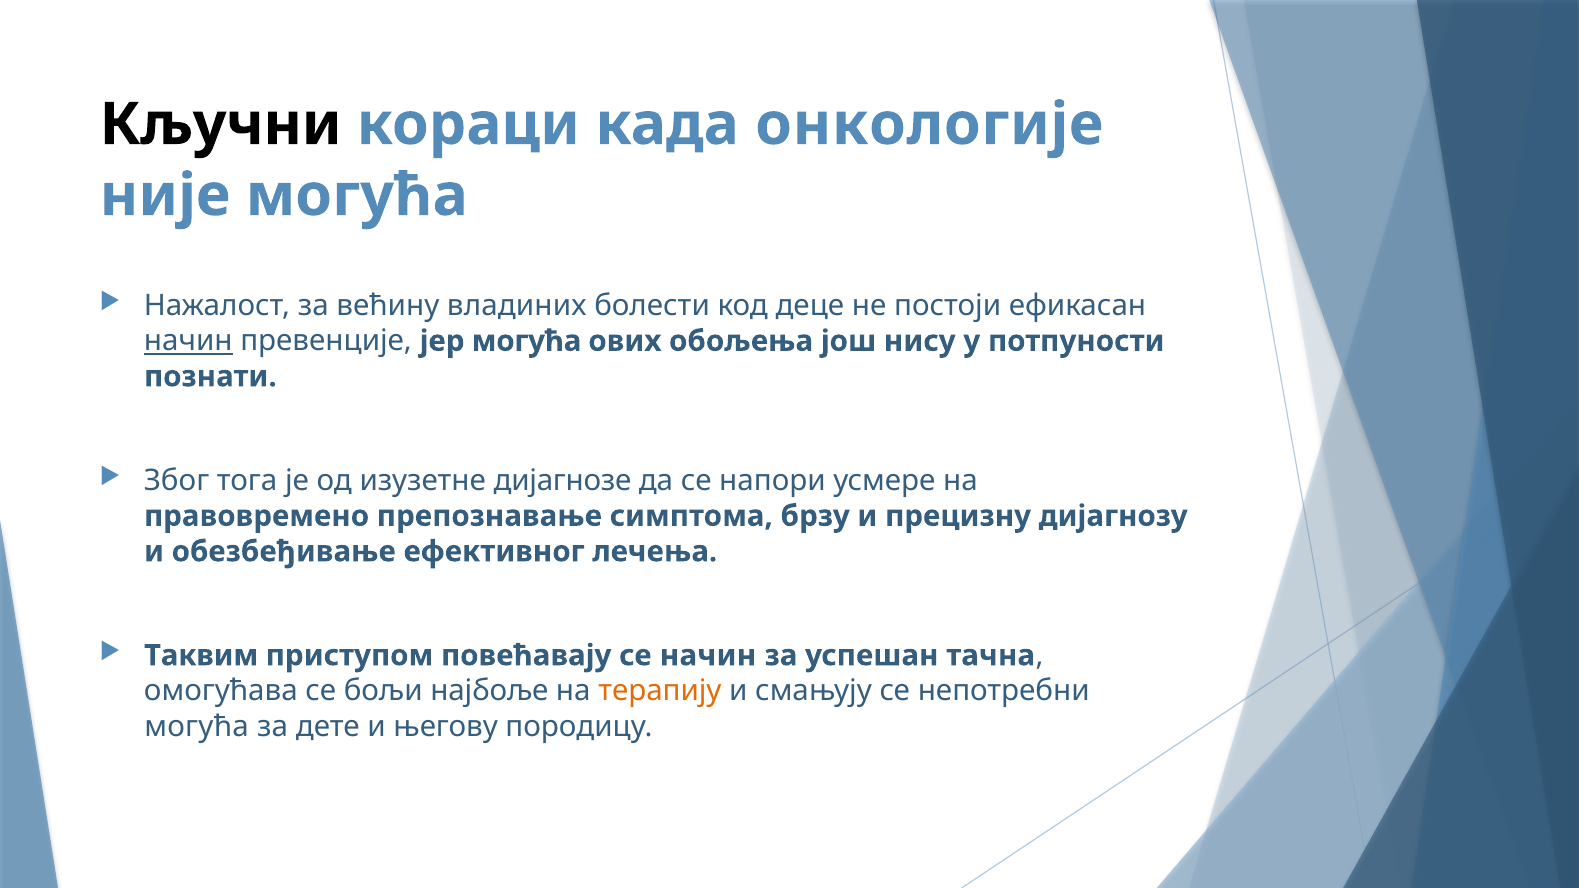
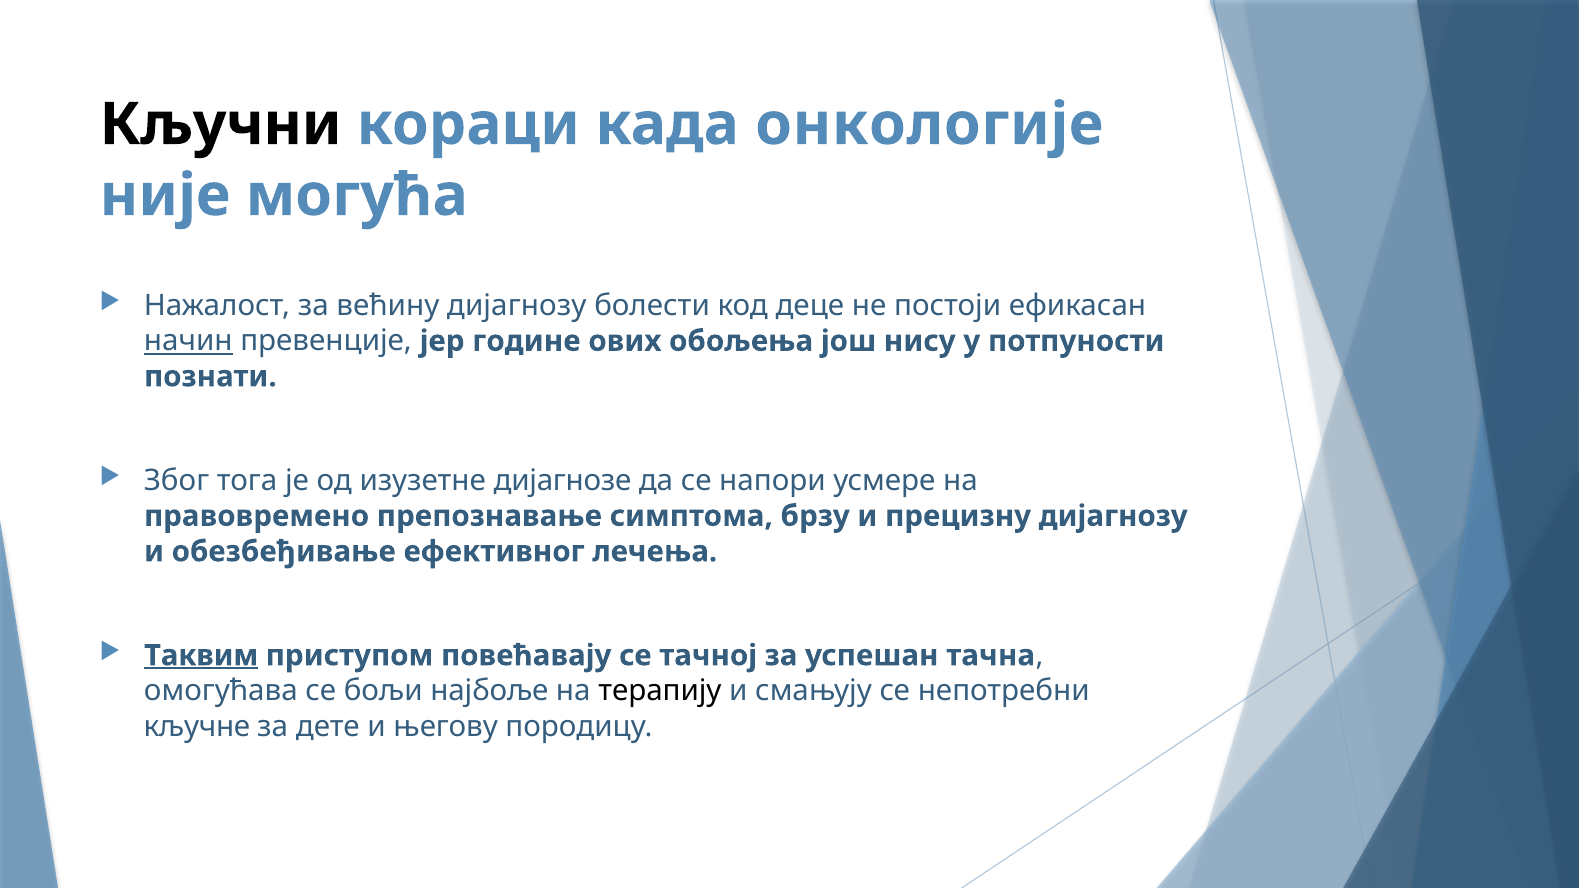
већину владиних: владиних -> дијагнозу
јер могућа: могућа -> године
Таквим underline: none -> present
се начин: начин -> тачној
терапију colour: orange -> black
могућа at (197, 727): могућа -> кључне
